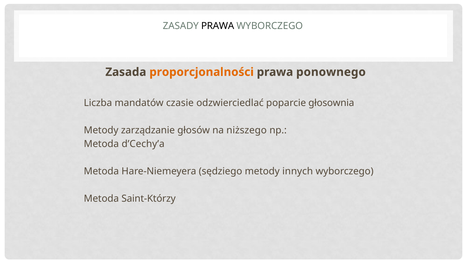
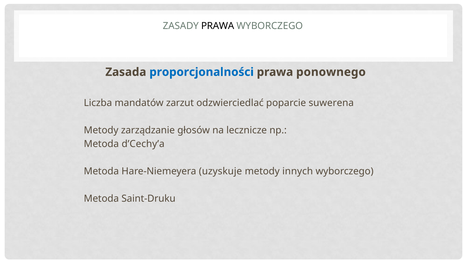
proporcjonalności colour: orange -> blue
czasie: czasie -> zarzut
głosownia: głosownia -> suwerena
niższego: niższego -> lecznicze
sędziego: sędziego -> uzyskuje
Saint-Którzy: Saint-Którzy -> Saint-Druku
